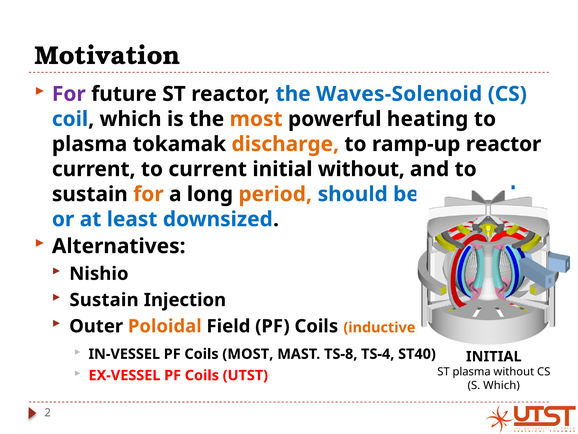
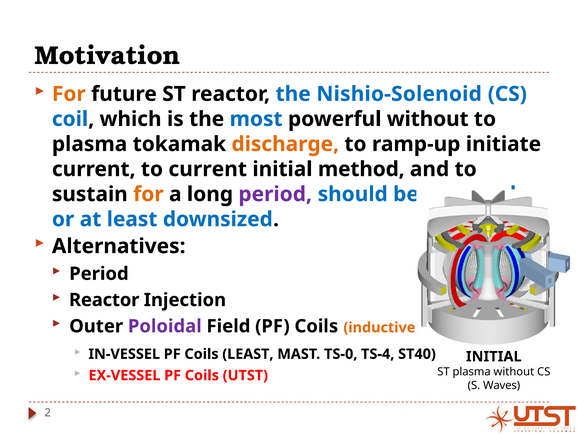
For at (69, 94) colour: purple -> orange
Waves-Solenoid: Waves-Solenoid -> Nishio-Solenoid
most at (256, 119) colour: orange -> blue
powerful heating: heating -> without
ramp-up reactor: reactor -> initiate
initial without: without -> method
period at (275, 194) colour: orange -> purple
Nishio at (99, 273): Nishio -> Period
Sustain at (104, 300): Sustain -> Reactor
Poloidal colour: orange -> purple
Coils MOST: MOST -> LEAST
TS-8: TS-8 -> TS-0
S Which: Which -> Waves
